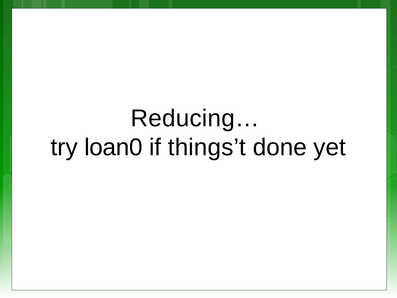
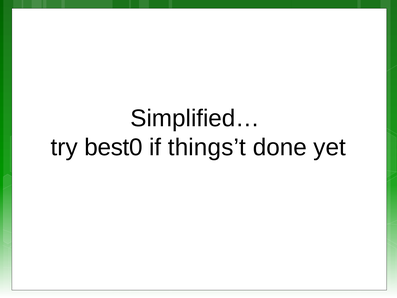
Reducing…: Reducing… -> Simplified…
loan0: loan0 -> best0
